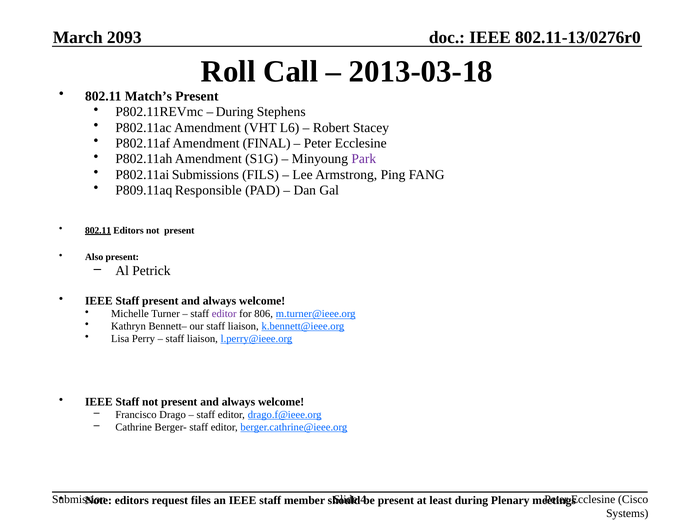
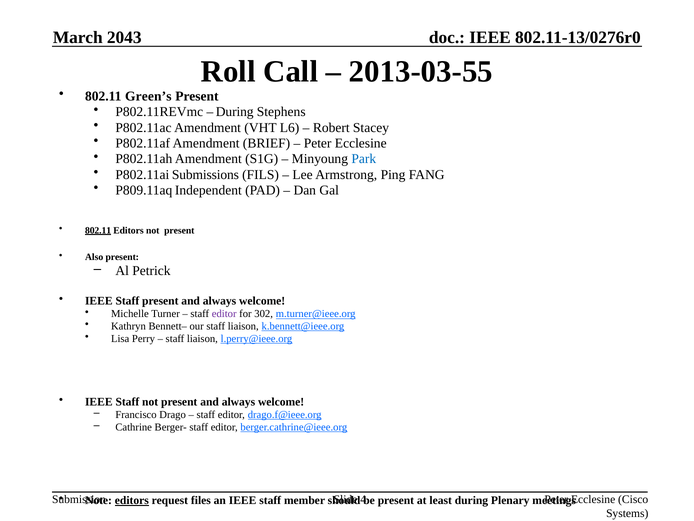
2093: 2093 -> 2043
2013-03-18: 2013-03-18 -> 2013-03-55
Match’s: Match’s -> Green’s
FINAL: FINAL -> BRIEF
Park colour: purple -> blue
Responsible: Responsible -> Independent
806: 806 -> 302
editors at (132, 500) underline: none -> present
